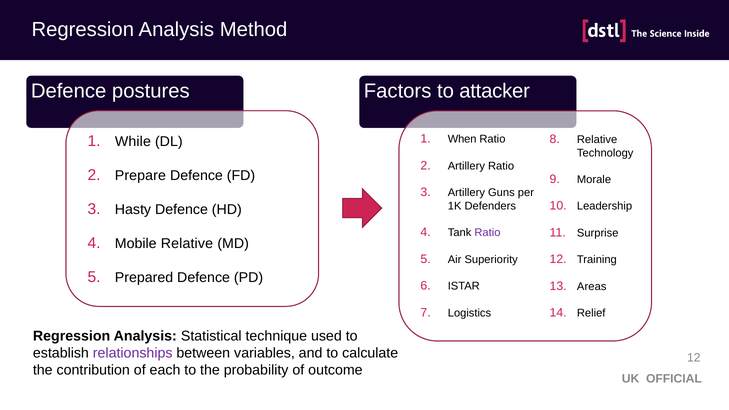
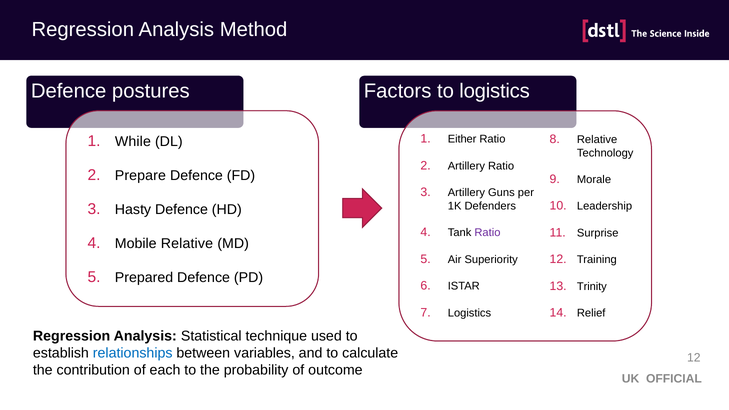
to attacker: attacker -> logistics
When: When -> Either
Areas: Areas -> Trinity
relationships colour: purple -> blue
